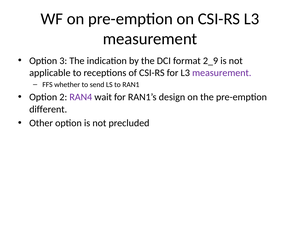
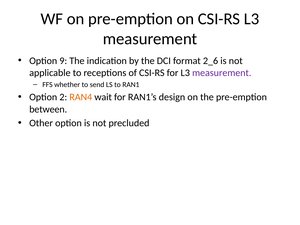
3: 3 -> 9
2_9: 2_9 -> 2_6
RAN4 colour: purple -> orange
different: different -> between
